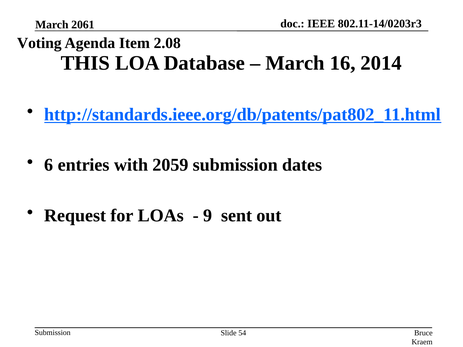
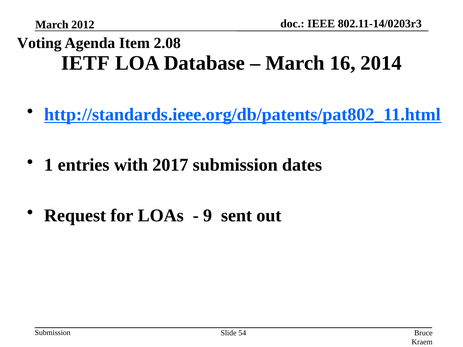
2061: 2061 -> 2012
THIS: THIS -> IETF
6: 6 -> 1
2059: 2059 -> 2017
